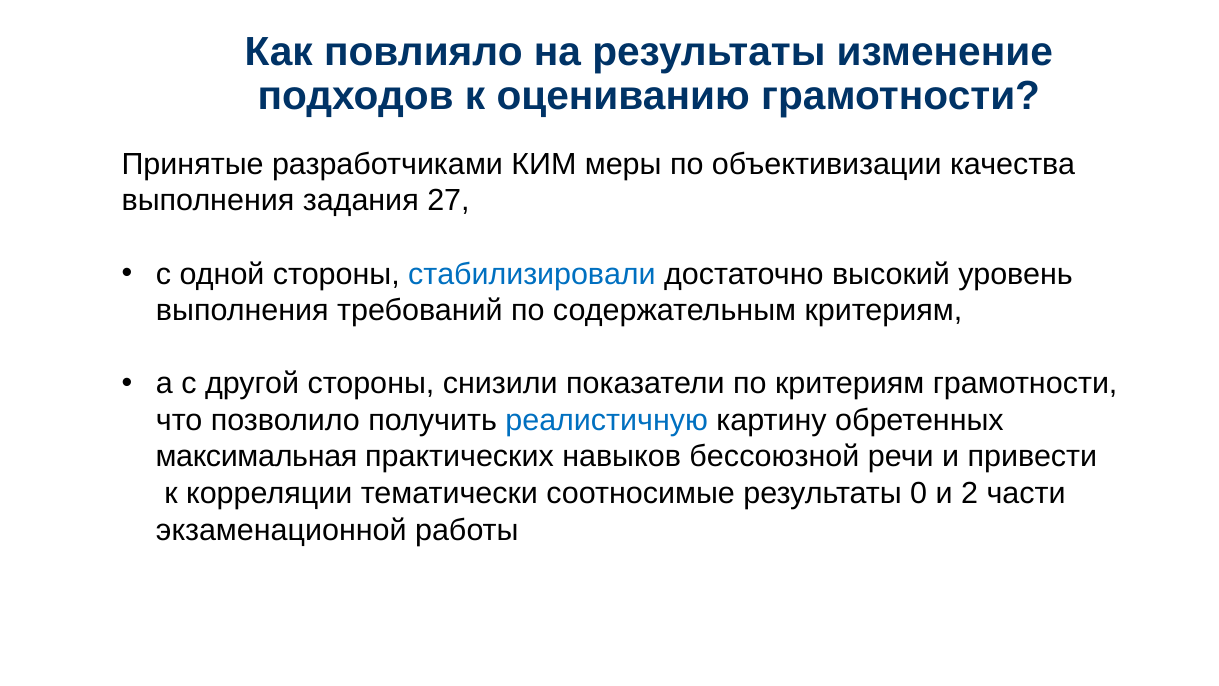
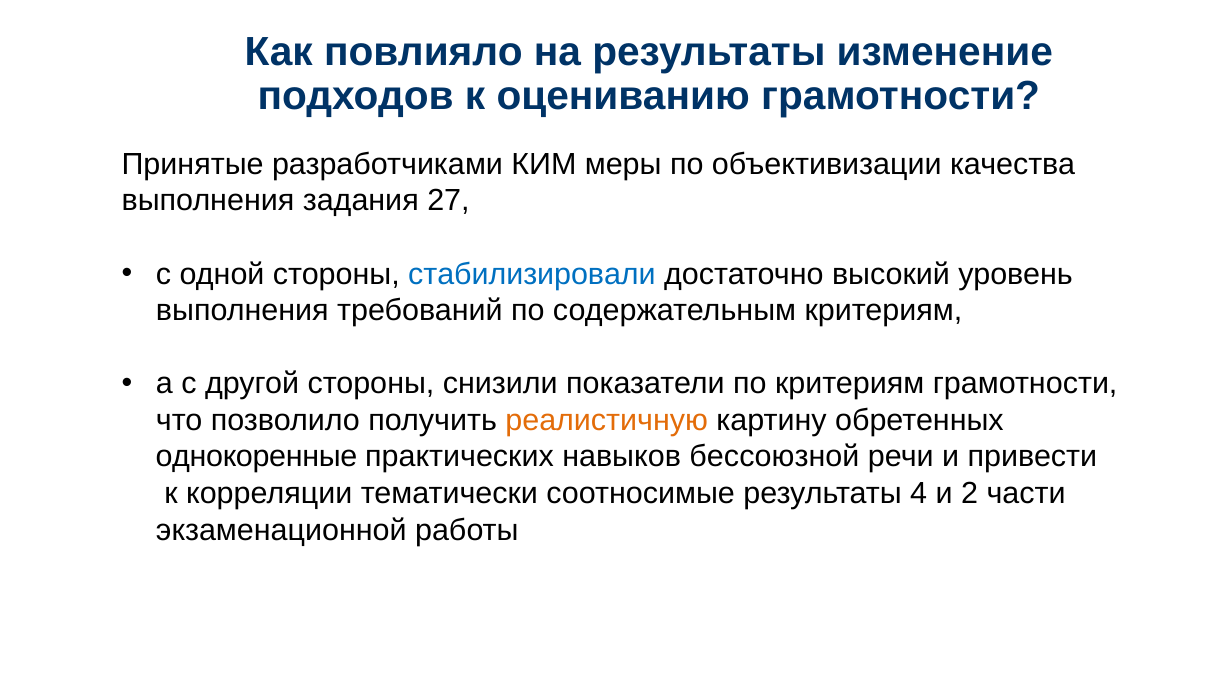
реалистичную colour: blue -> orange
максимальная: максимальная -> однокоренные
0: 0 -> 4
